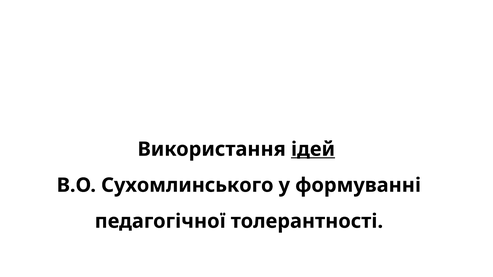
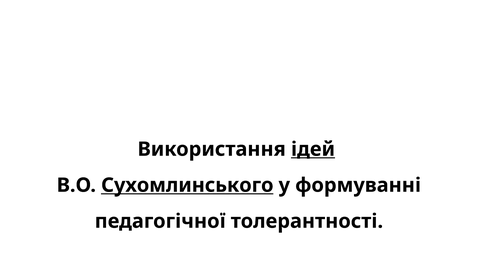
Сухомлинського underline: none -> present
